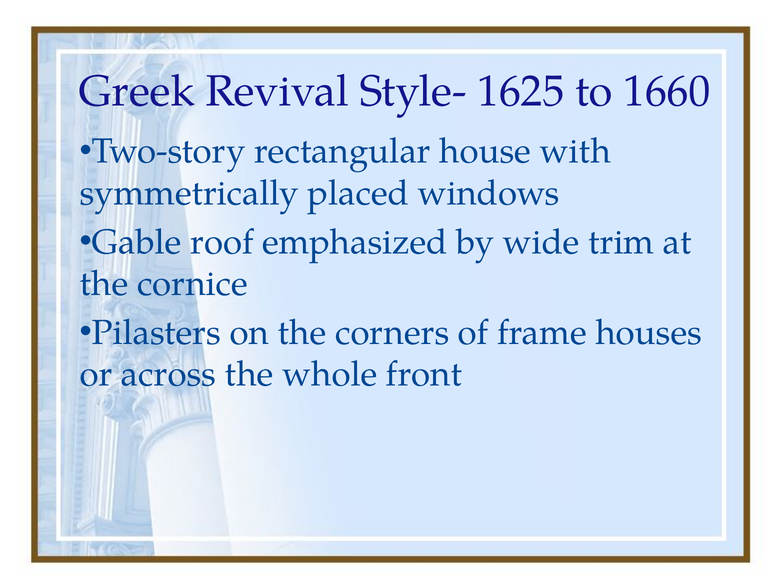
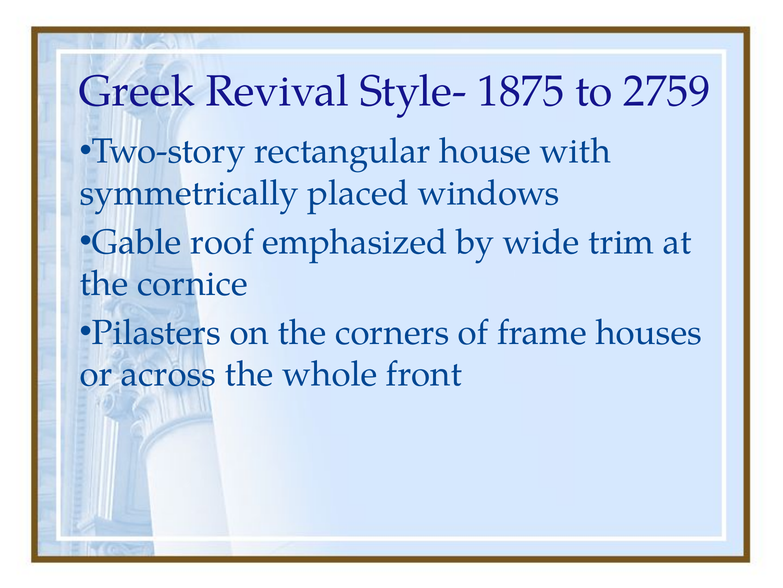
1625: 1625 -> 1875
1660: 1660 -> 2759
